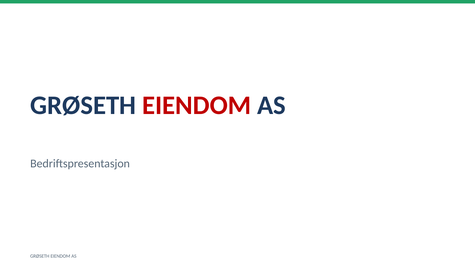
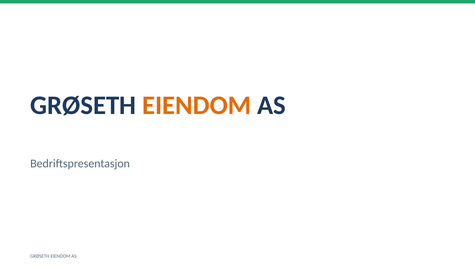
EIENDOM at (197, 105) colour: red -> orange
